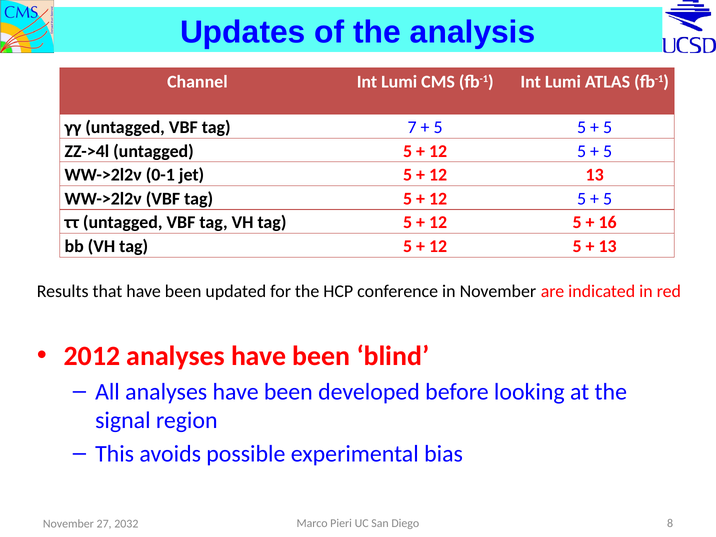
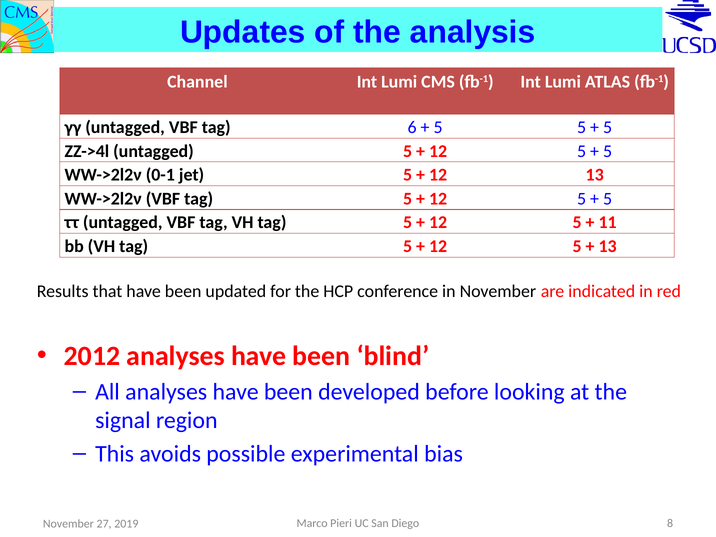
7: 7 -> 6
16: 16 -> 11
2032: 2032 -> 2019
